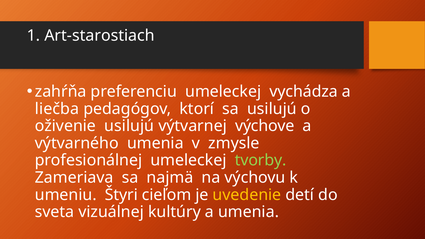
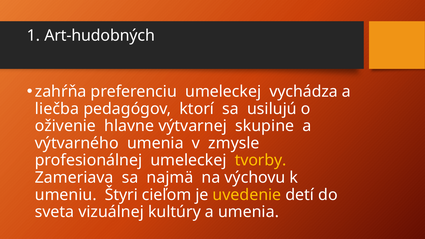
Art-starostiach: Art-starostiach -> Art-hudobných
oživenie usilujú: usilujú -> hlavne
výchove: výchove -> skupine
tvorby colour: light green -> yellow
